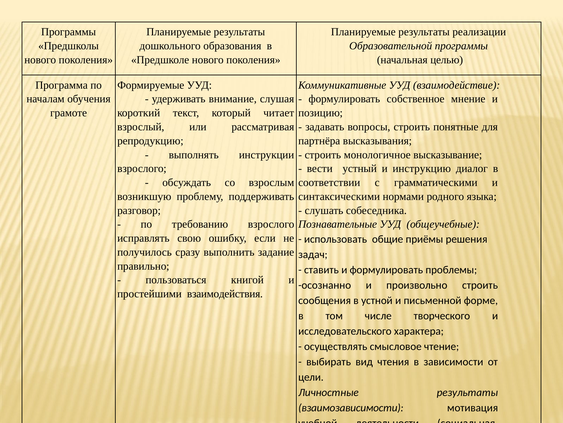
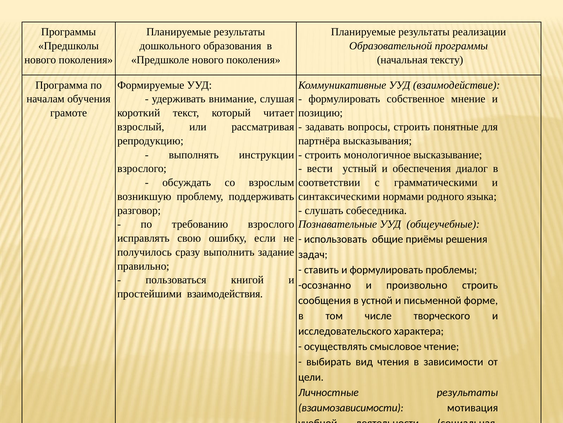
целью: целью -> тексту
инструкцию: инструкцию -> обеспечения
